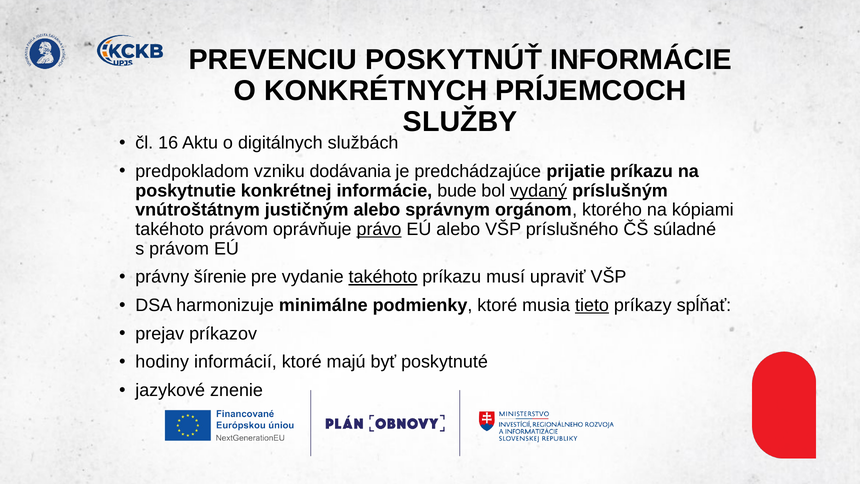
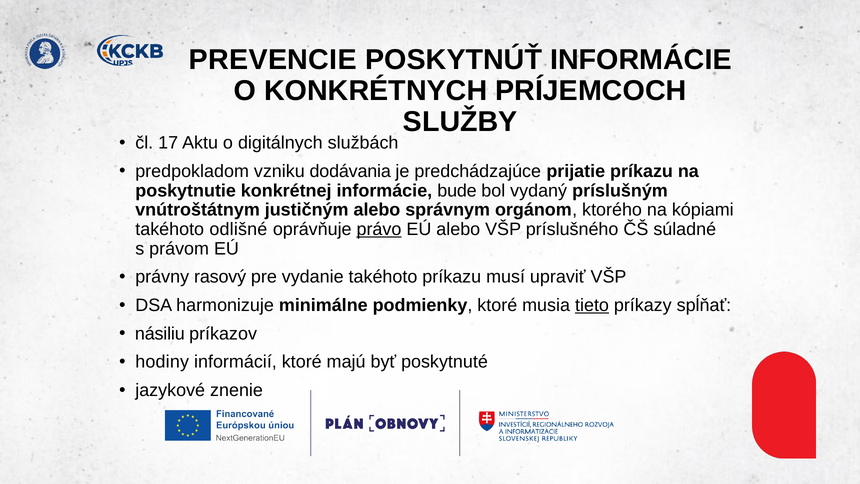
PREVENCIU: PREVENCIU -> PREVENCIE
16: 16 -> 17
vydaný underline: present -> none
takéhoto právom: právom -> odlišné
šírenie: šírenie -> rasový
takéhoto at (383, 277) underline: present -> none
prejav: prejav -> násiliu
